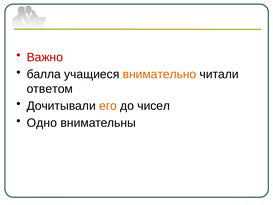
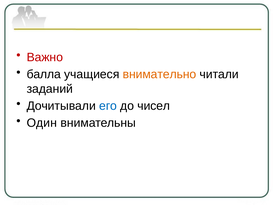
ответом: ответом -> заданий
его colour: orange -> blue
Одно: Одно -> Один
